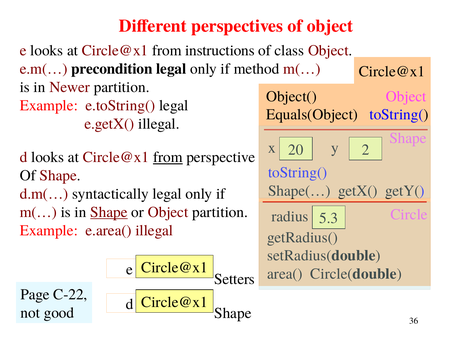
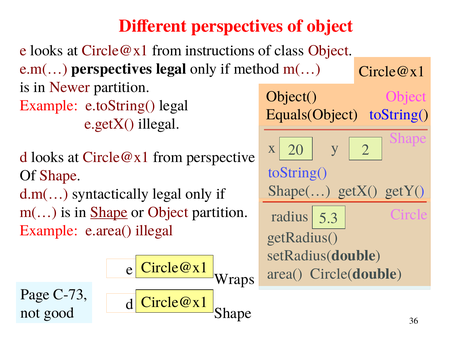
e.m(… precondition: precondition -> perspectives
from at (168, 157) underline: present -> none
Setters: Setters -> Wraps
C-22: C-22 -> C-73
